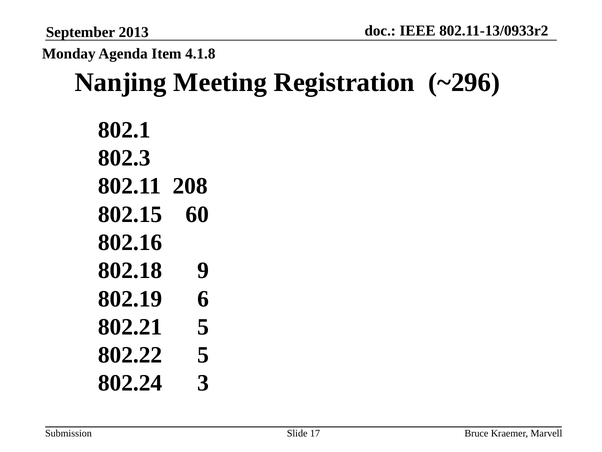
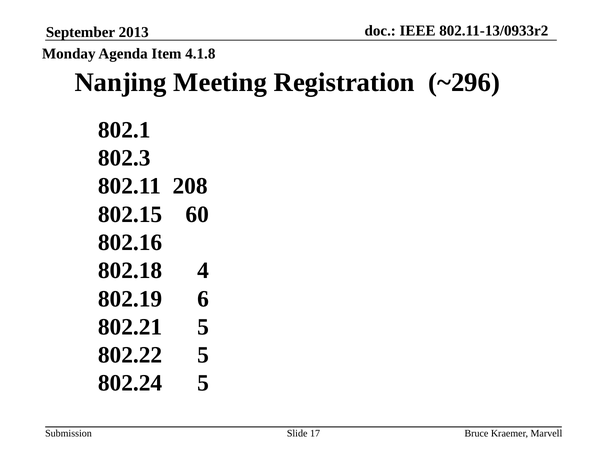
9: 9 -> 4
802.24 3: 3 -> 5
